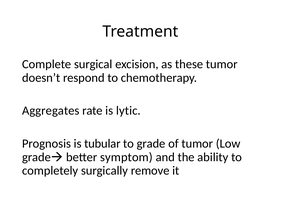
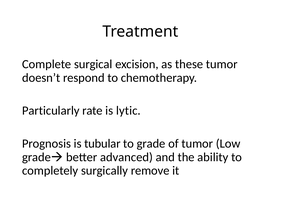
Aggregates: Aggregates -> Particularly
symptom: symptom -> advanced
